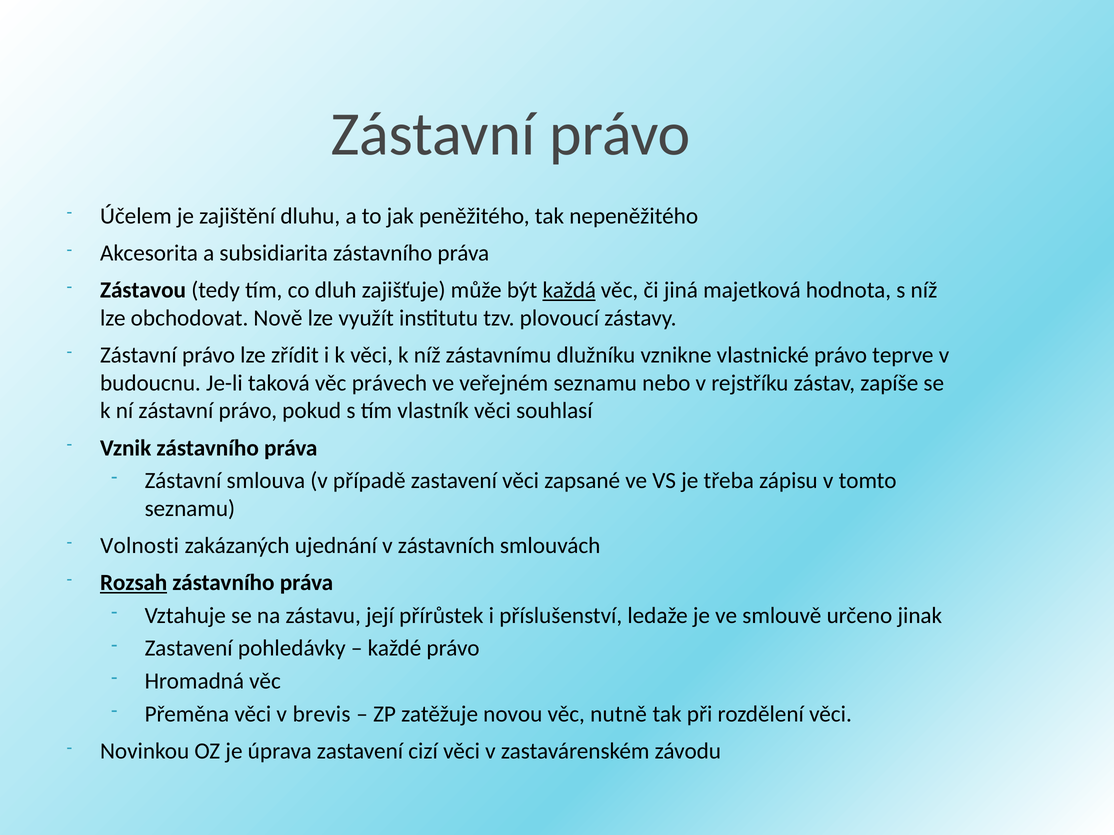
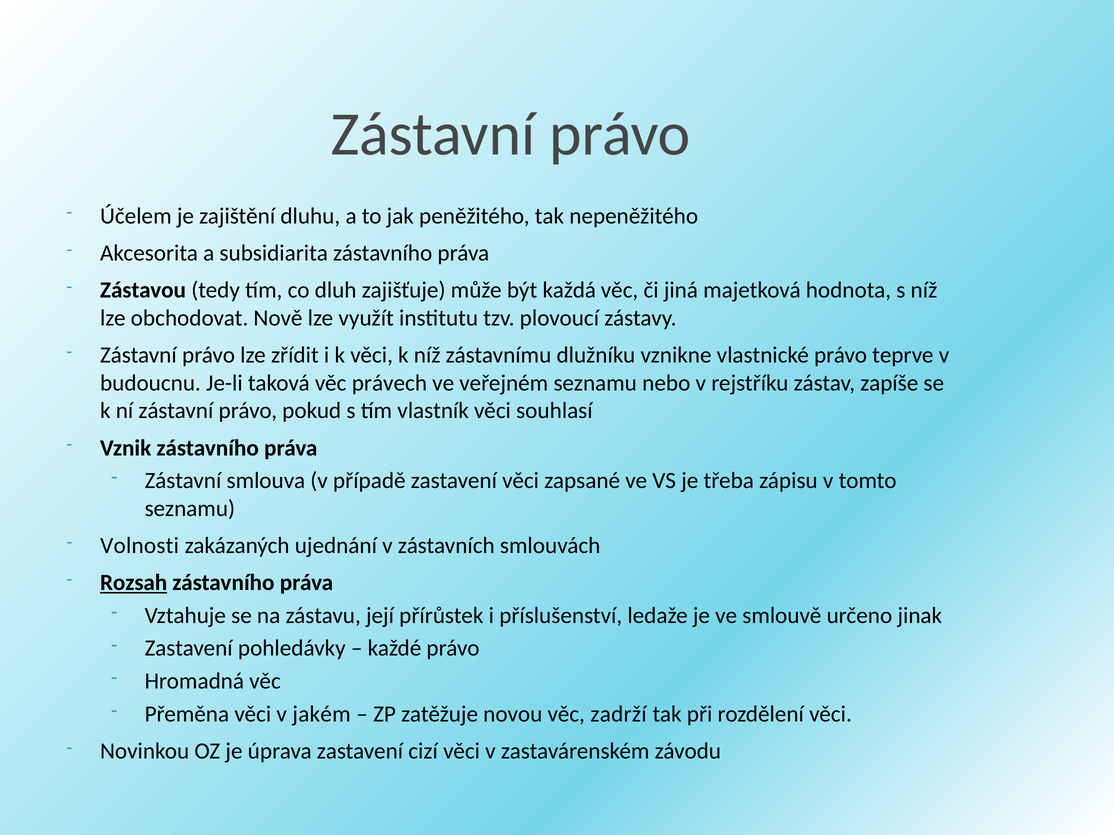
každá underline: present -> none
brevis: brevis -> jakém
nutně: nutně -> zadrží
